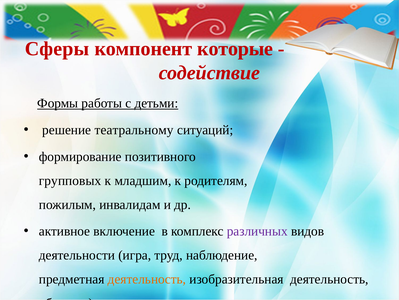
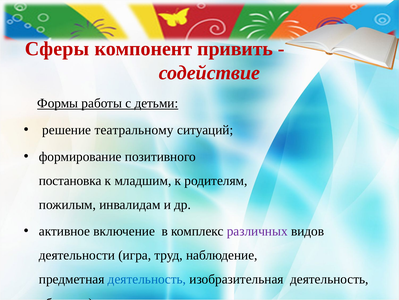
которые: которые -> привить
групповых: групповых -> постановка
деятельность at (147, 279) colour: orange -> blue
